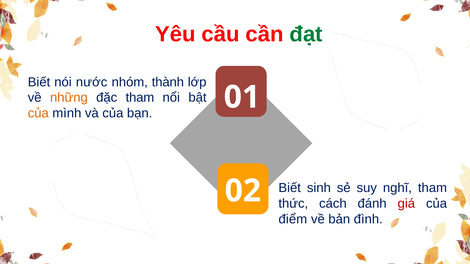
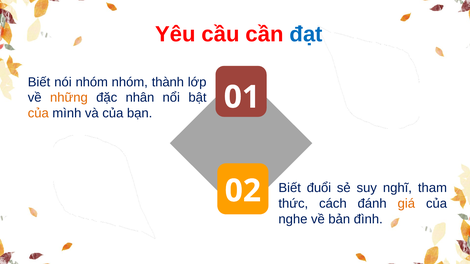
đạt colour: green -> blue
nói nước: nước -> nhóm
đặc tham: tham -> nhân
sinh: sinh -> đuổi
giá colour: red -> orange
điểm: điểm -> nghe
